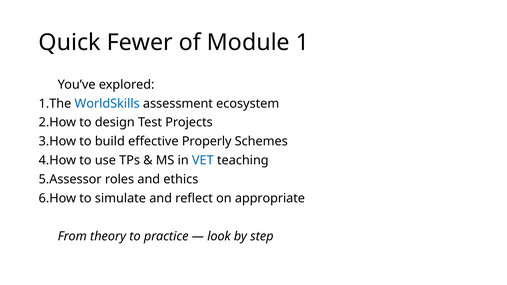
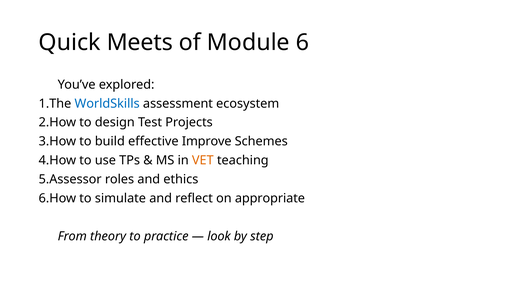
Fewer: Fewer -> Meets
1: 1 -> 6
Properly: Properly -> Improve
VET colour: blue -> orange
